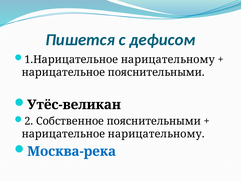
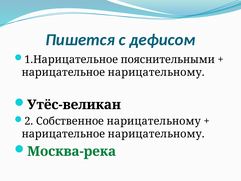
1.Нарицательное нарицательному: нарицательному -> пояснительными
пояснительными at (156, 72): пояснительными -> нарицательному
Собственное пояснительными: пояснительными -> нарицательному
Москва-река colour: blue -> green
